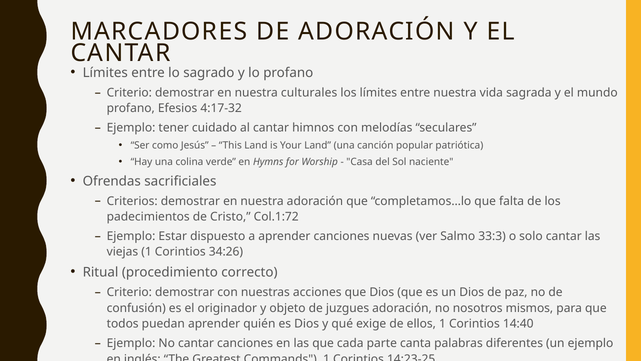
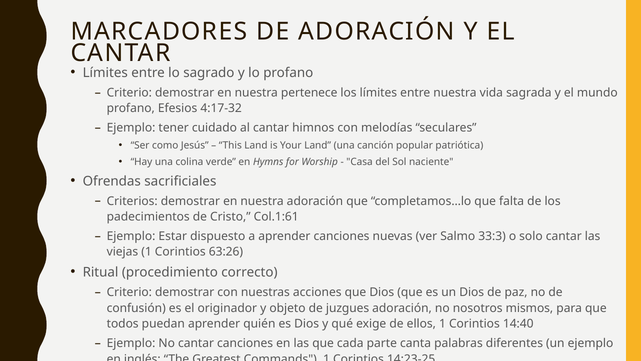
culturales: culturales -> pertenece
Col.1:72: Col.1:72 -> Col.1:61
34:26: 34:26 -> 63:26
